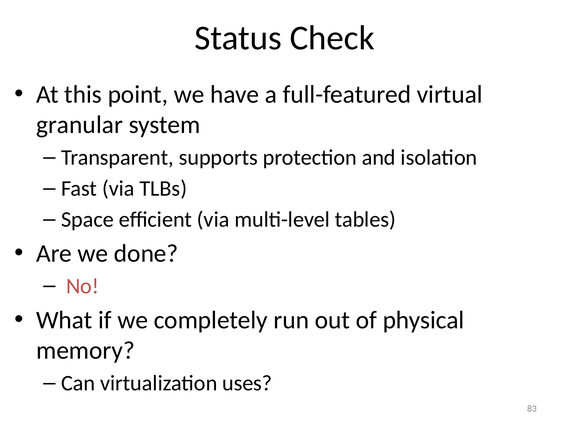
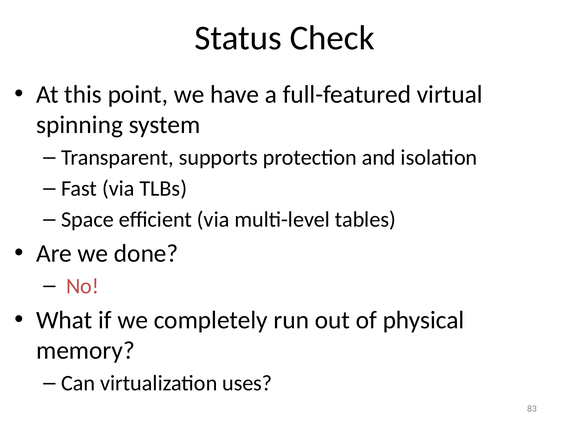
granular: granular -> spinning
